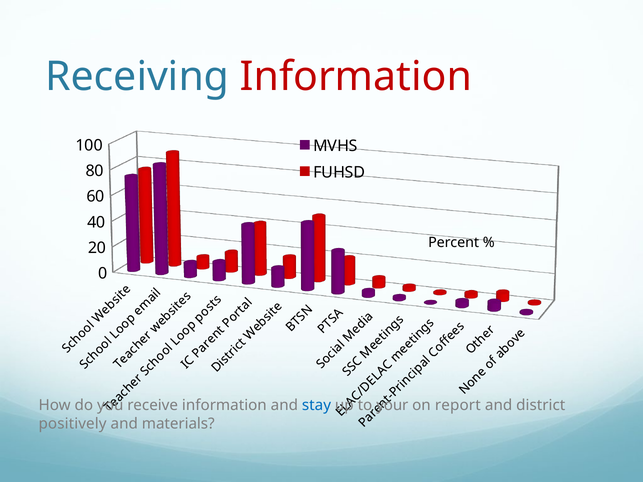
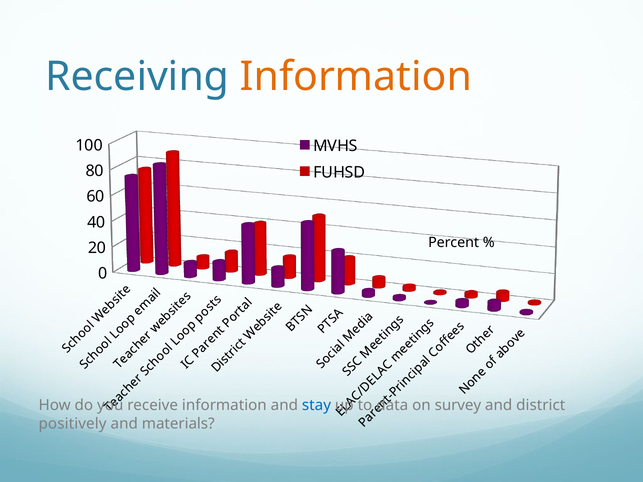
Information at (356, 77) colour: red -> orange
your: your -> data
report: report -> survey
